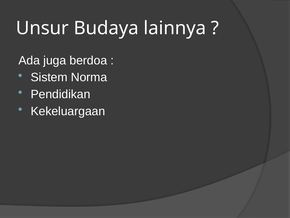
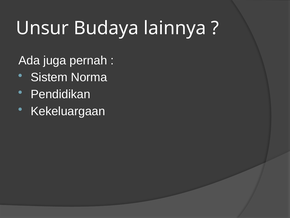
berdoa: berdoa -> pernah
